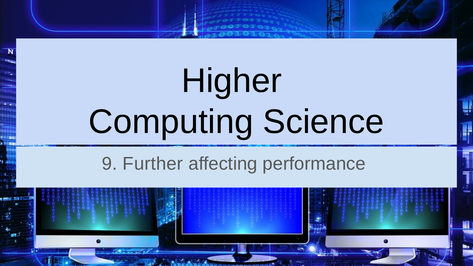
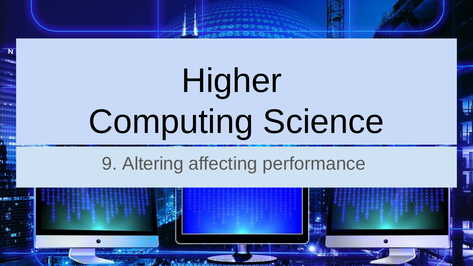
Further: Further -> Altering
